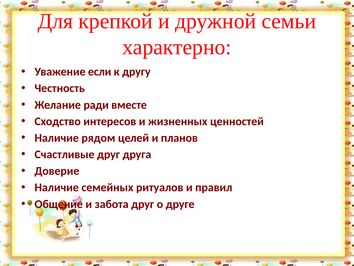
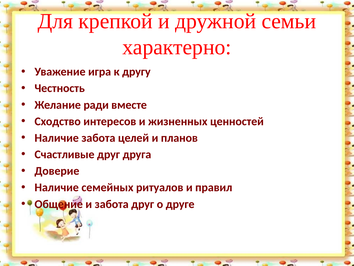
если: если -> игра
Наличие рядом: рядом -> забота
